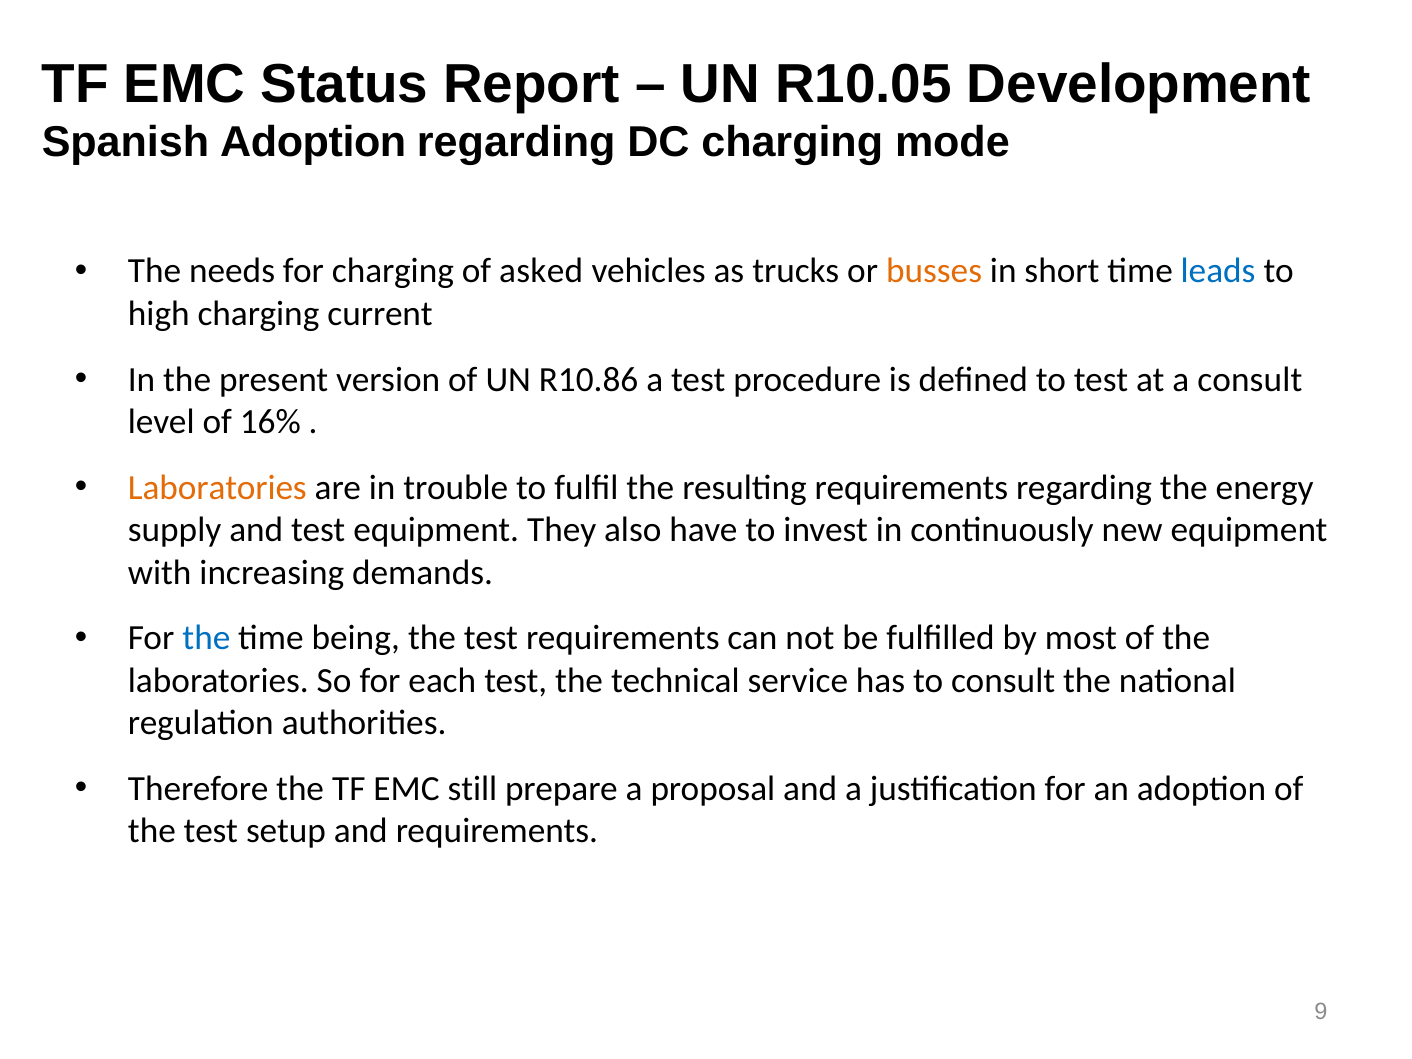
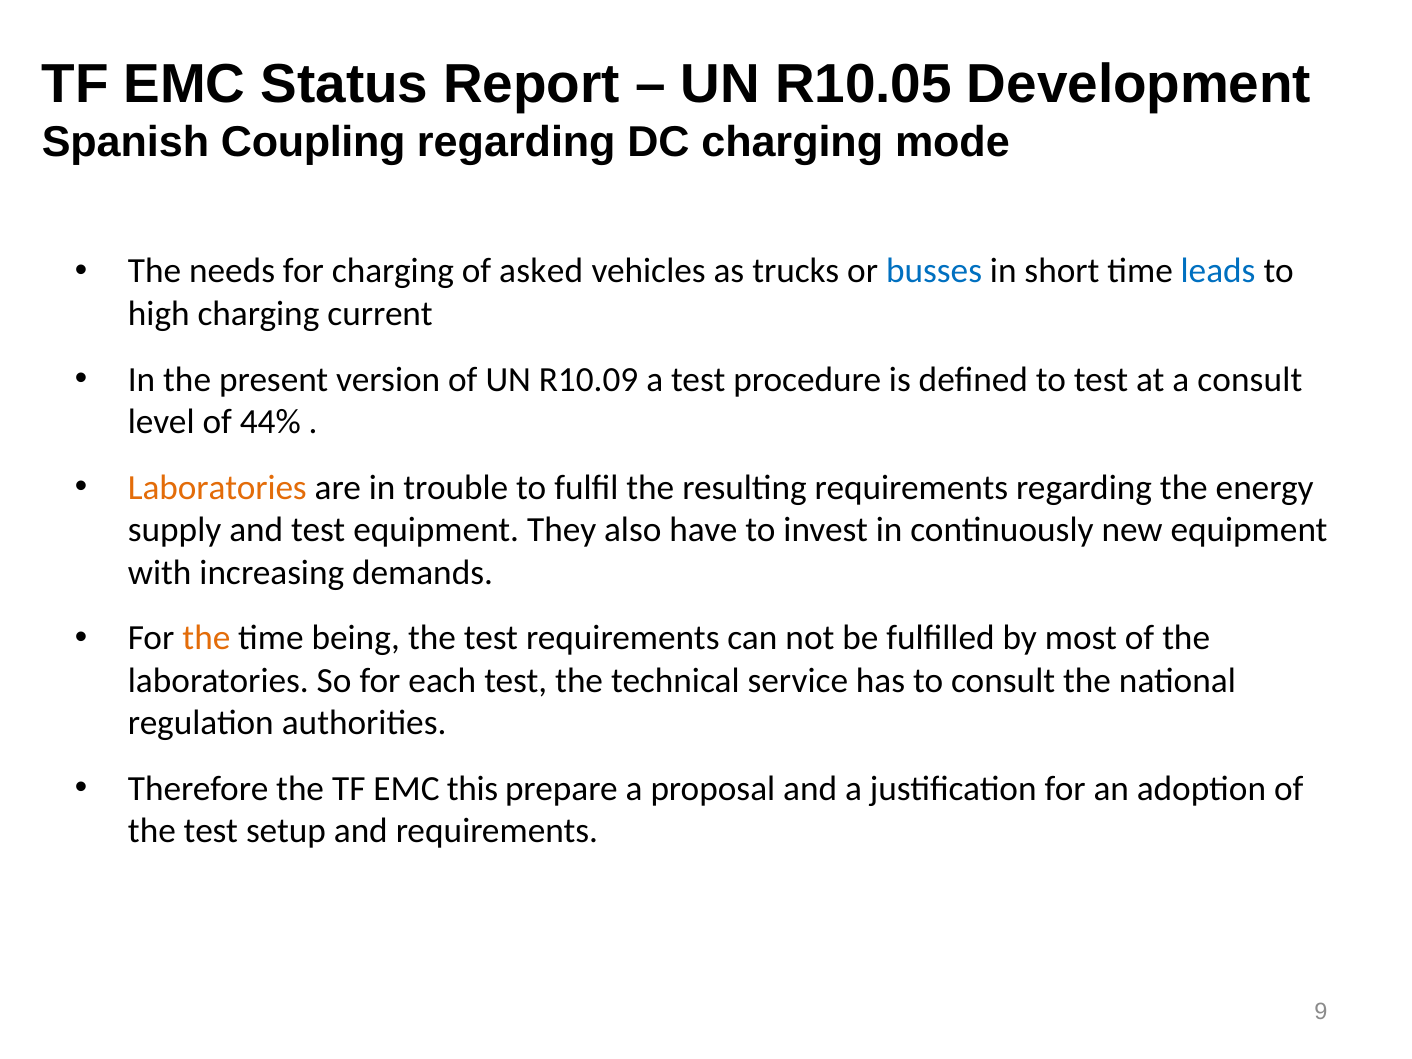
Spanish Adoption: Adoption -> Coupling
busses colour: orange -> blue
R10.86: R10.86 -> R10.09
16%: 16% -> 44%
the at (206, 638) colour: blue -> orange
still: still -> this
